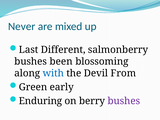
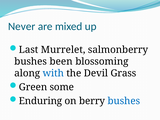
Different: Different -> Murrelet
From: From -> Grass
early: early -> some
bushes at (124, 101) colour: purple -> blue
